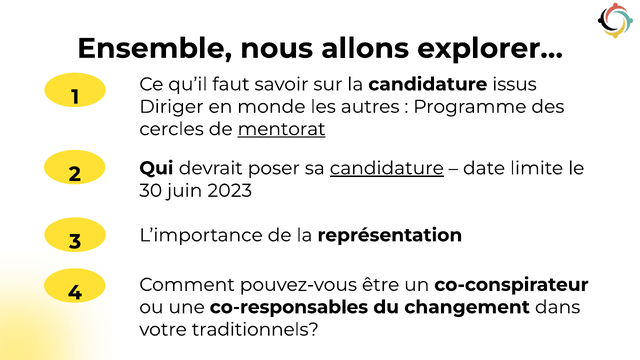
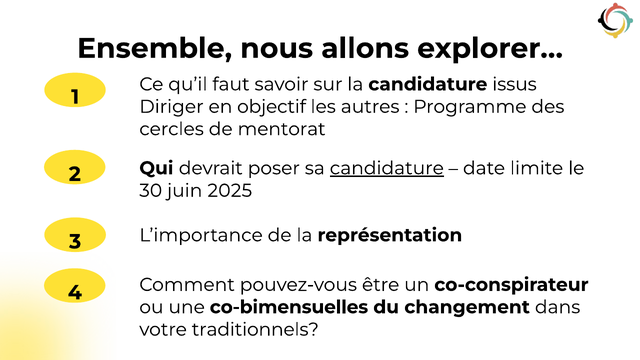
monde: monde -> objectif
mentorat underline: present -> none
2023: 2023 -> 2025
co-responsables: co-responsables -> co-bimensuelles
